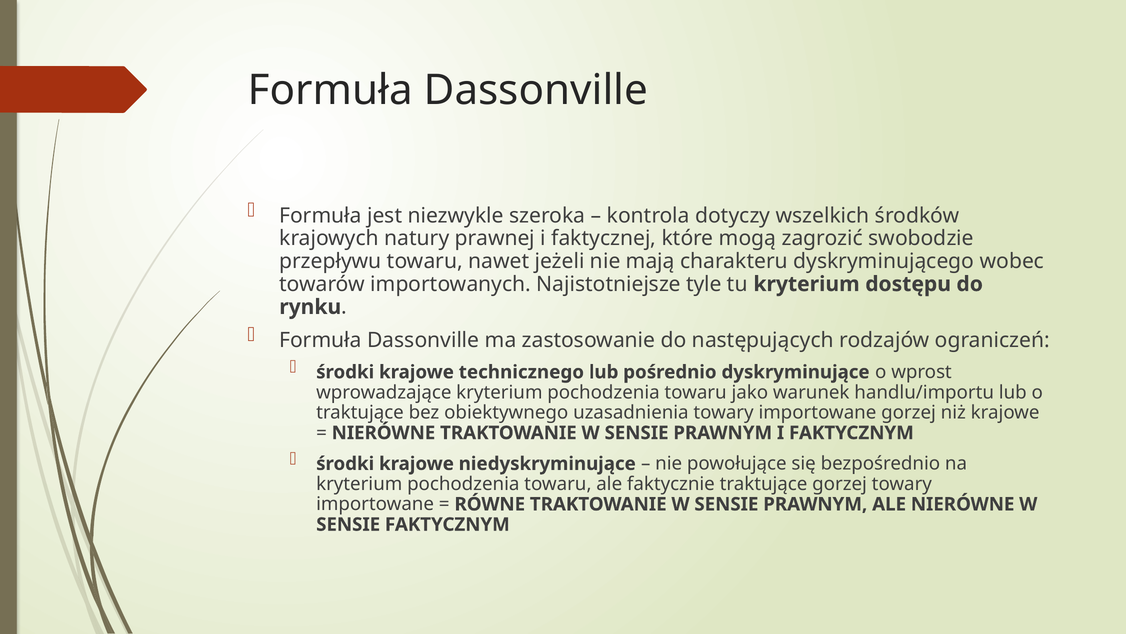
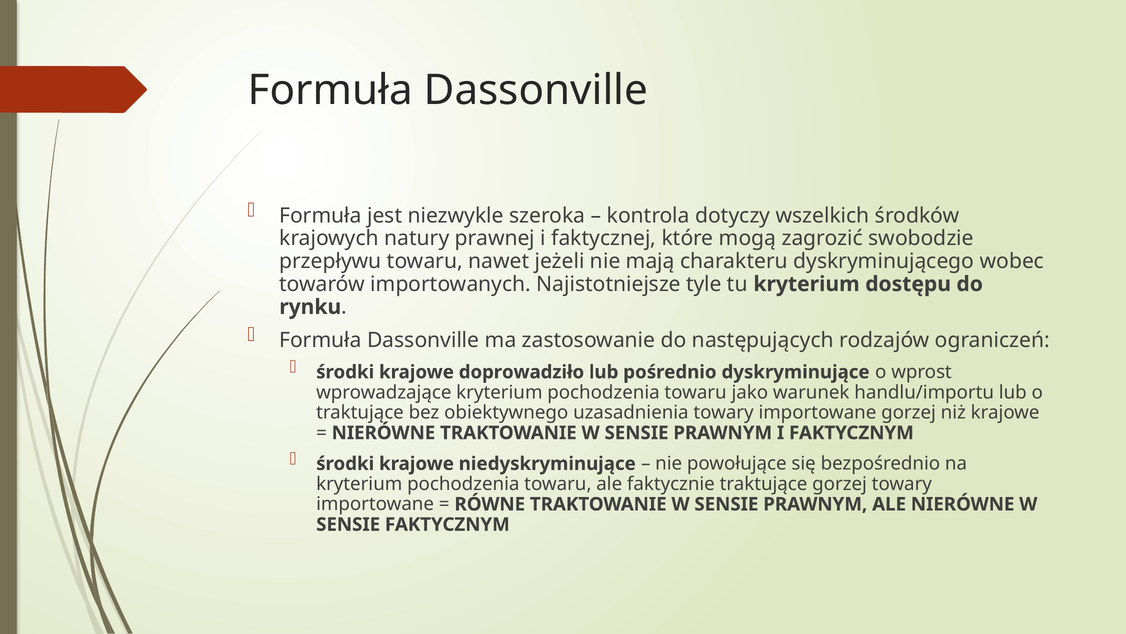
technicznego: technicznego -> doprowadziło
